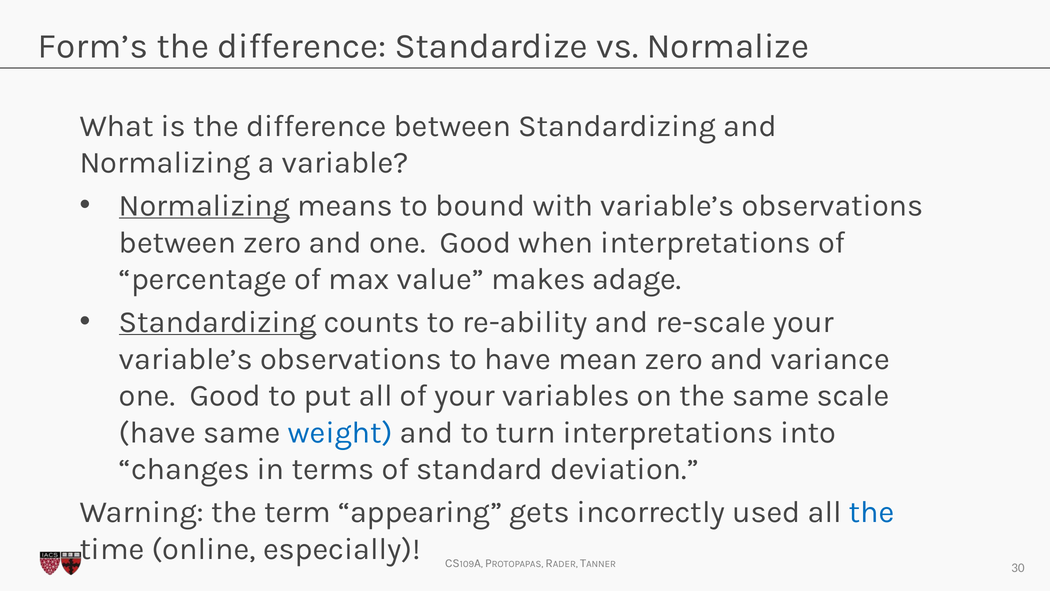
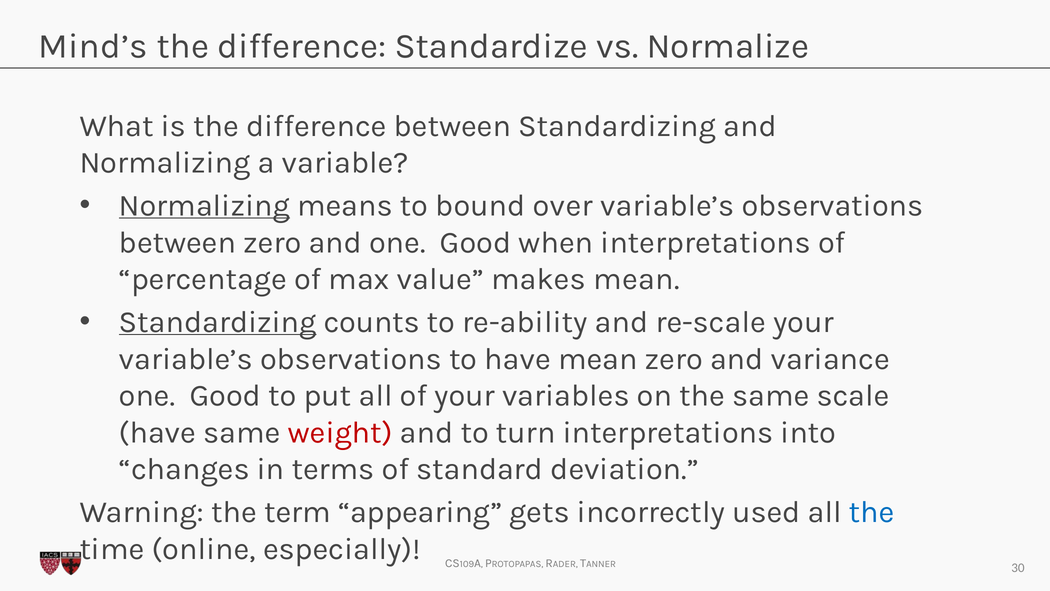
Form’s: Form’s -> Mind’s
with: with -> over
makes adage: adage -> mean
weight colour: blue -> red
